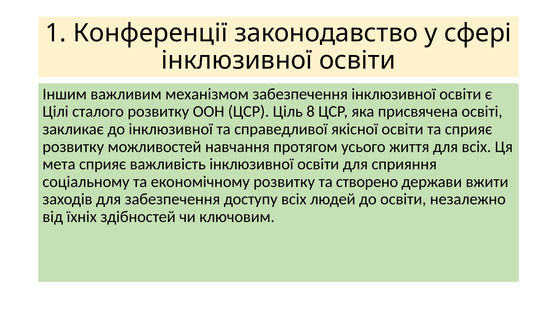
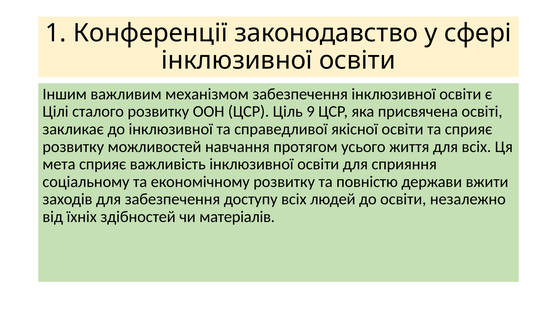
8: 8 -> 9
створено: створено -> повністю
ключовим: ключовим -> матеріалів
